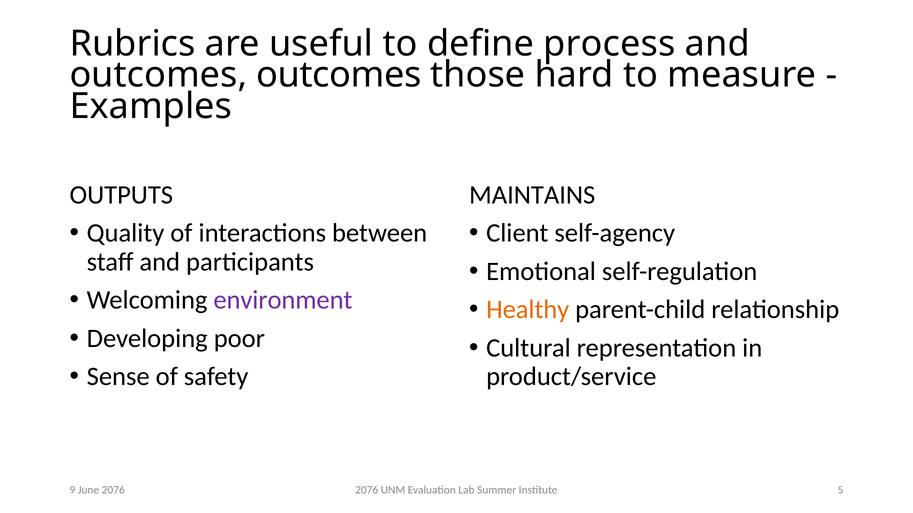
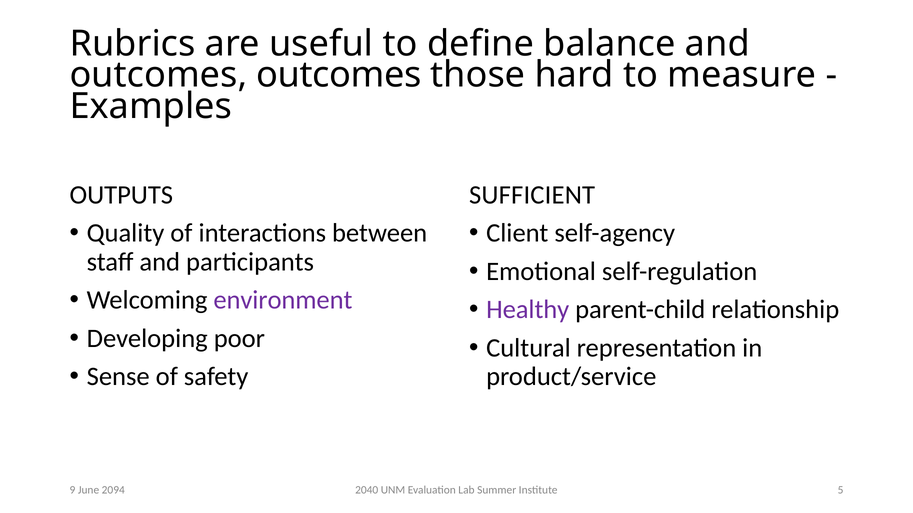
process: process -> balance
MAINTAINS: MAINTAINS -> SUFFICIENT
Healthy colour: orange -> purple
2076 at (367, 490): 2076 -> 2040
June 2076: 2076 -> 2094
